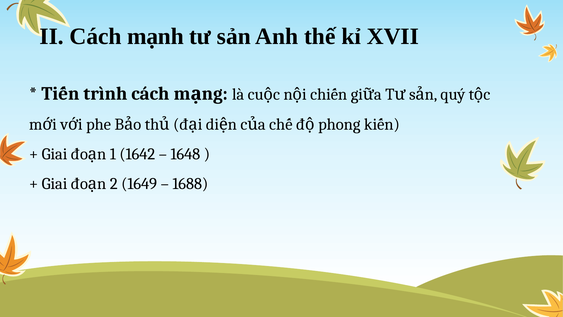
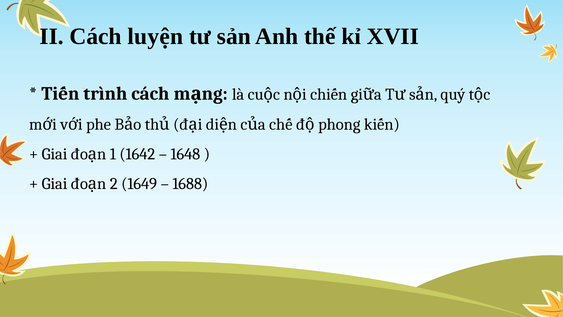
mạnh: mạnh -> luyện
